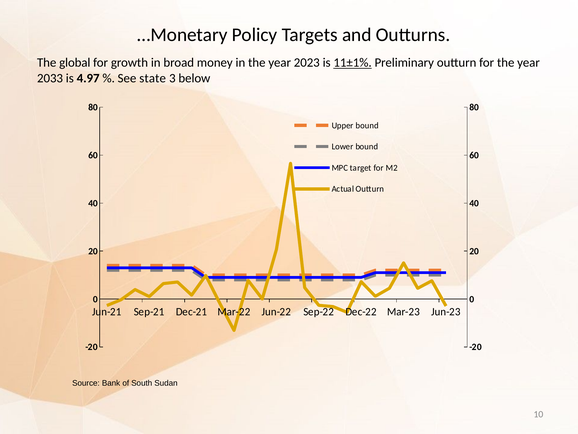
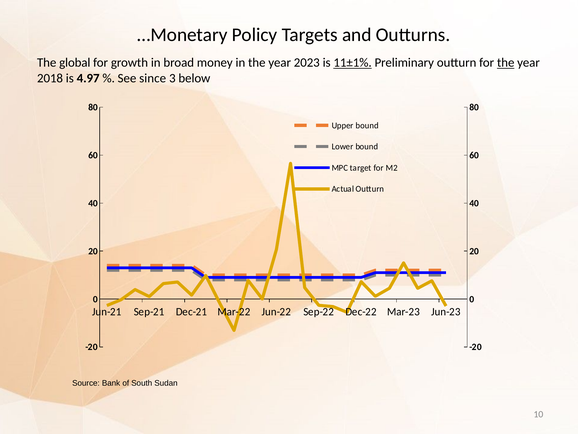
the at (506, 63) underline: none -> present
2033: 2033 -> 2018
state: state -> since
